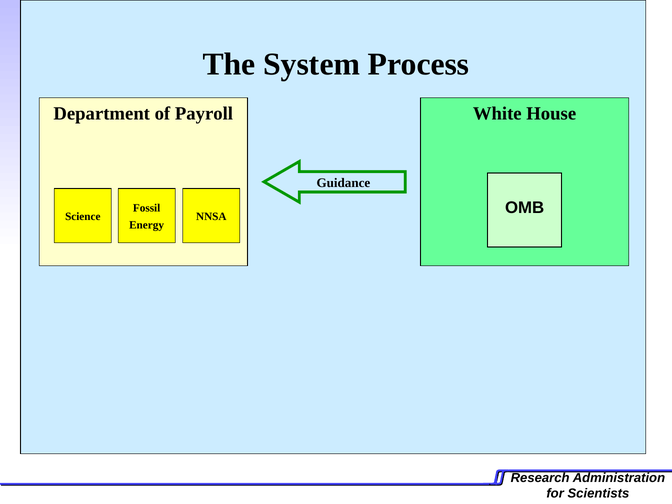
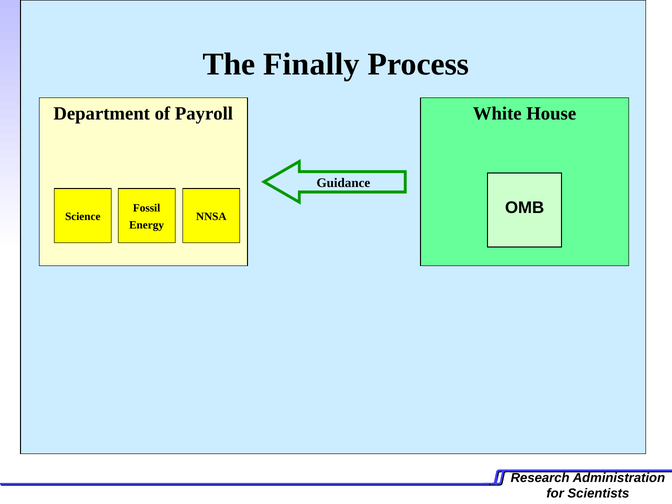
System: System -> Finally
